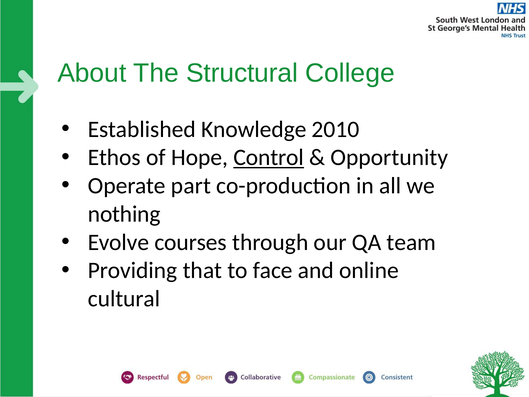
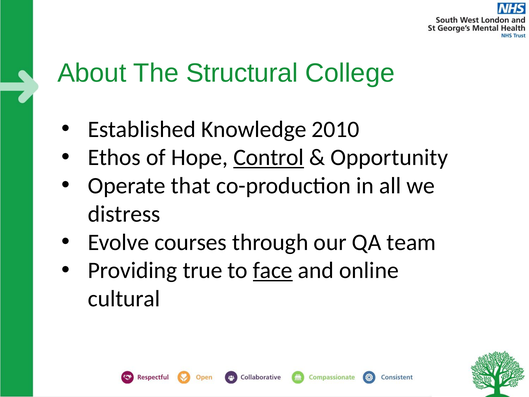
part: part -> that
nothing: nothing -> distress
that: that -> true
face underline: none -> present
